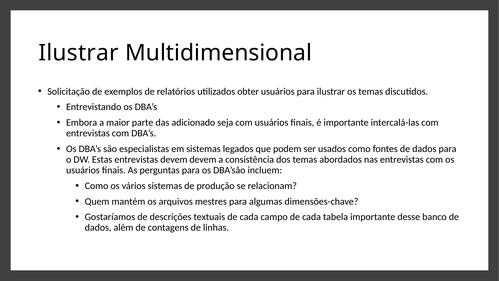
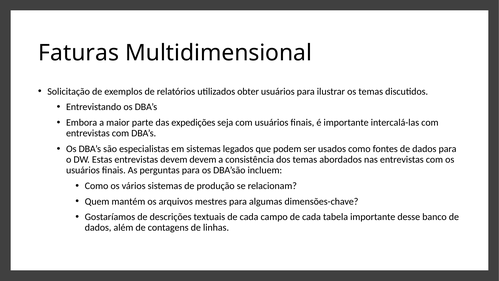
Ilustrar at (79, 53): Ilustrar -> Faturas
adicionado: adicionado -> expedições
